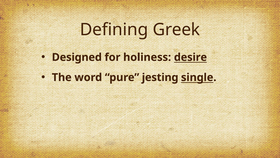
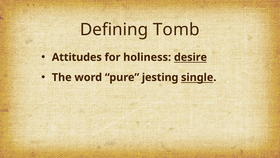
Greek: Greek -> Tomb
Designed: Designed -> Attitudes
